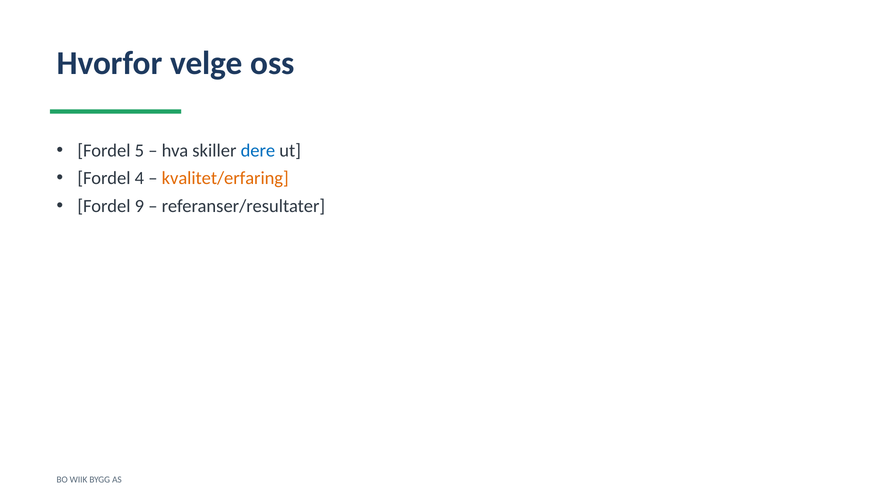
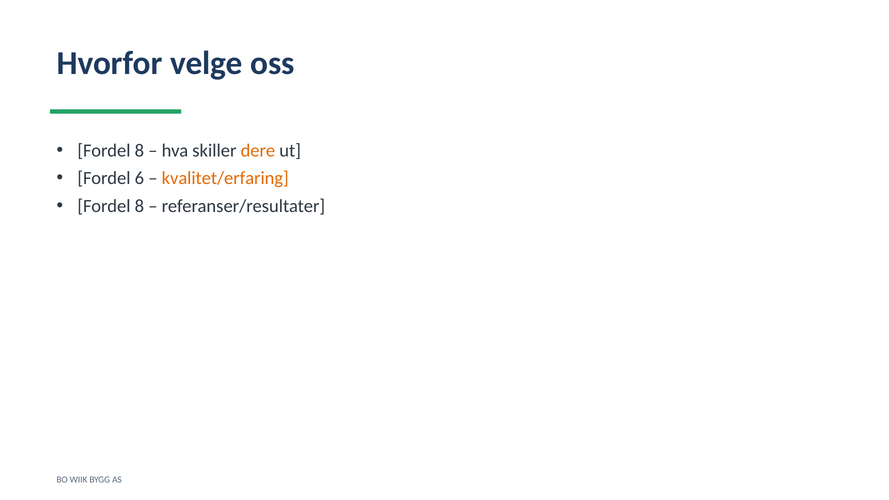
5 at (139, 151): 5 -> 8
dere colour: blue -> orange
4: 4 -> 6
9 at (139, 206): 9 -> 8
